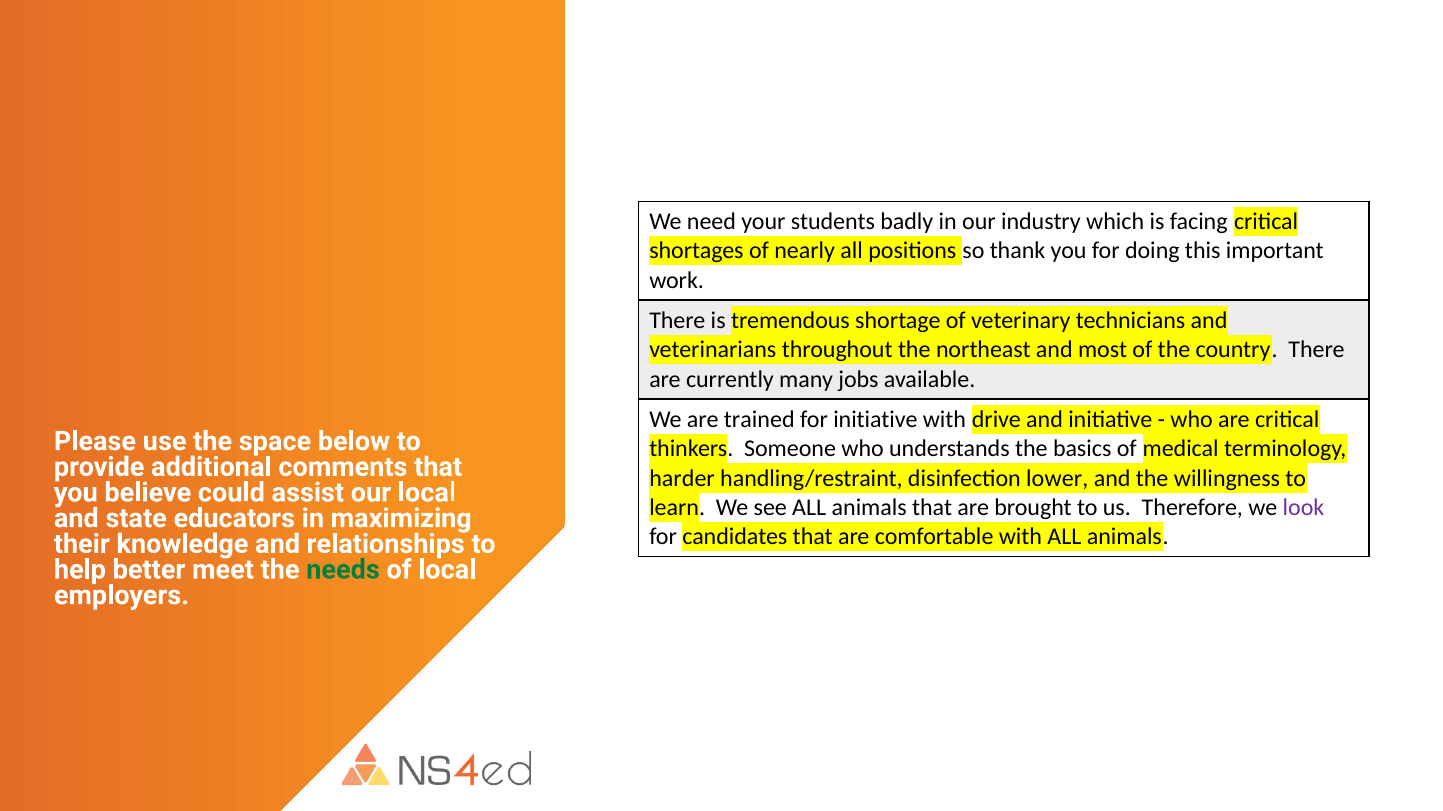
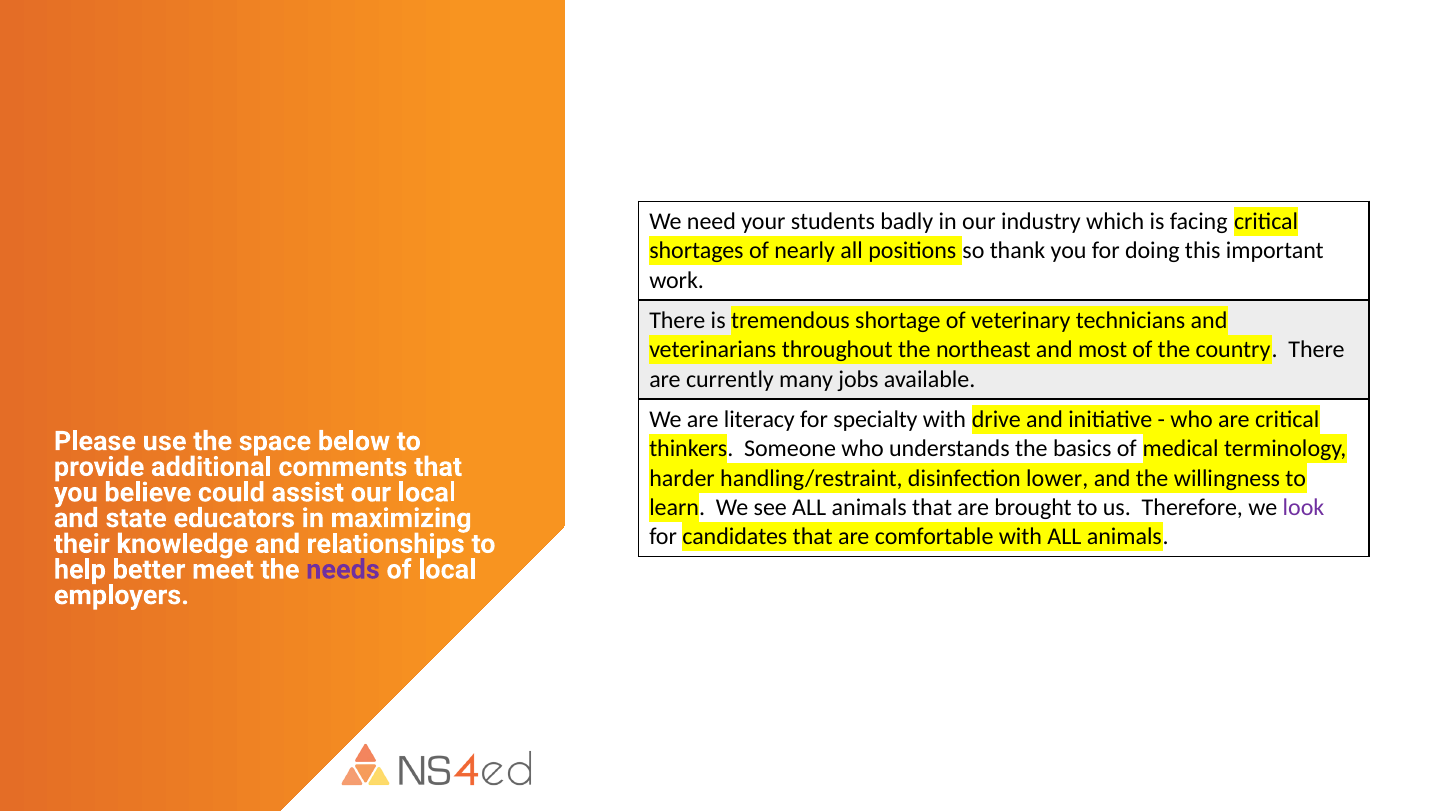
trained: trained -> literacy
for initiative: initiative -> specialty
needs colour: green -> purple
